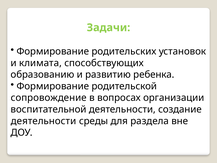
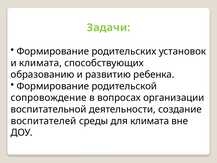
деятельности at (44, 121): деятельности -> воспитателей
для раздела: раздела -> климата
